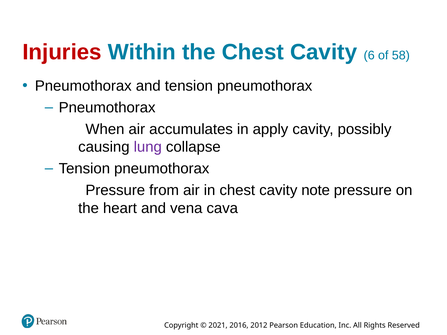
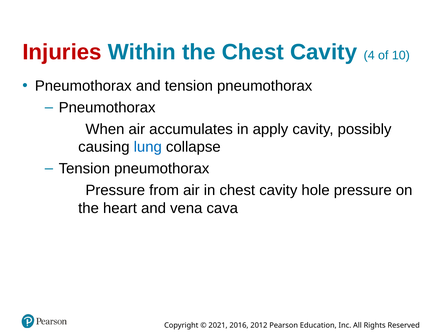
6: 6 -> 4
58: 58 -> 10
lung colour: purple -> blue
note: note -> hole
